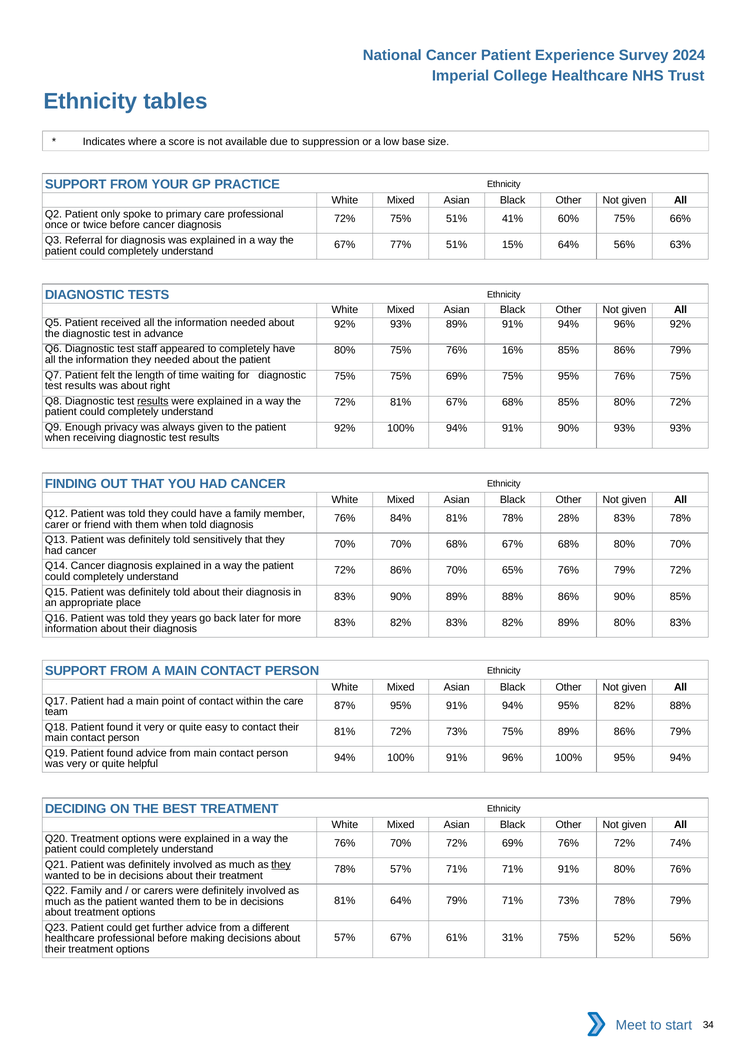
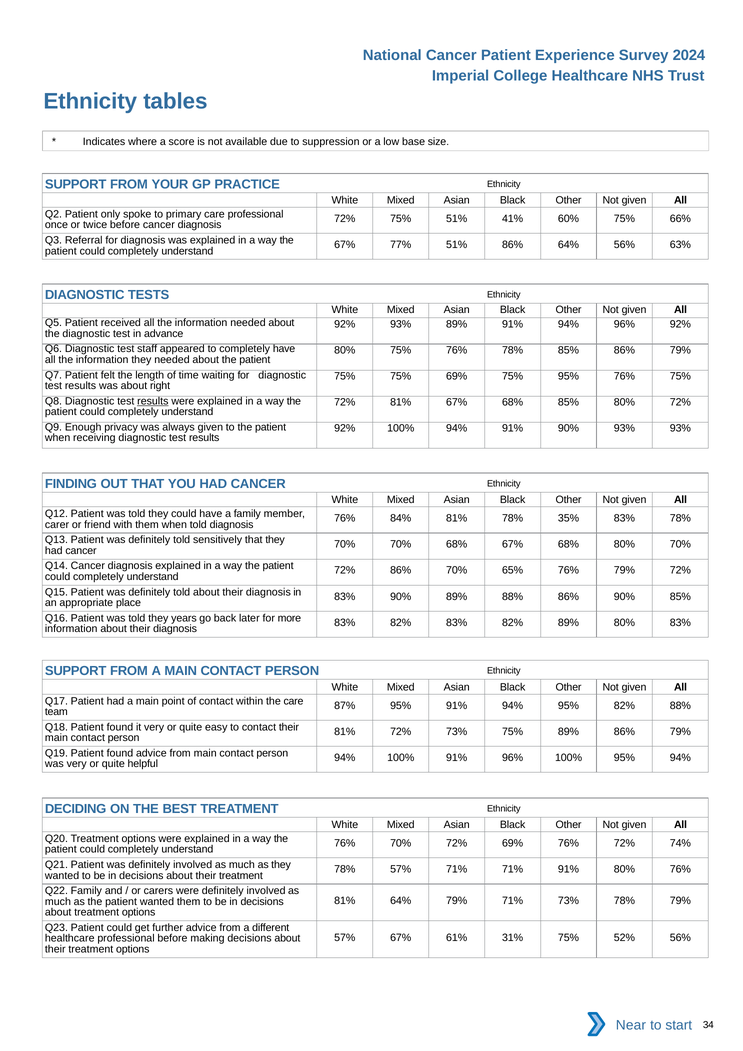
51% 15%: 15% -> 86%
76% 16%: 16% -> 78%
28%: 28% -> 35%
they at (281, 865) underline: present -> none
Meet: Meet -> Near
